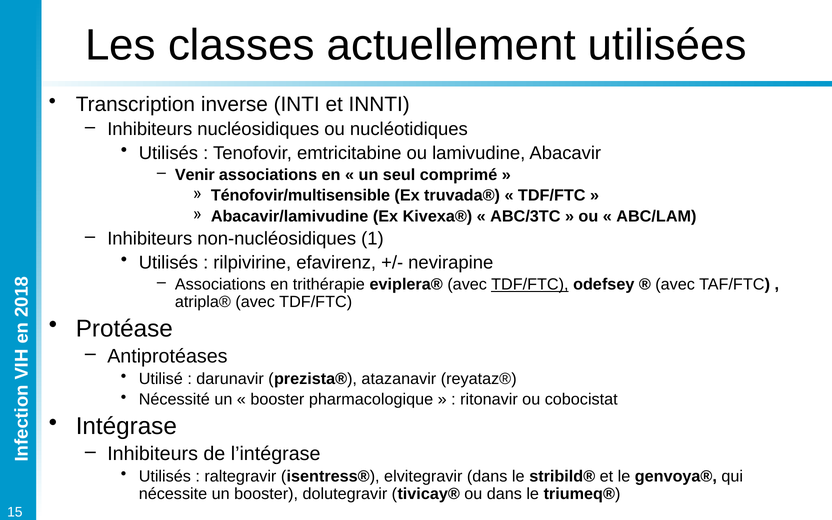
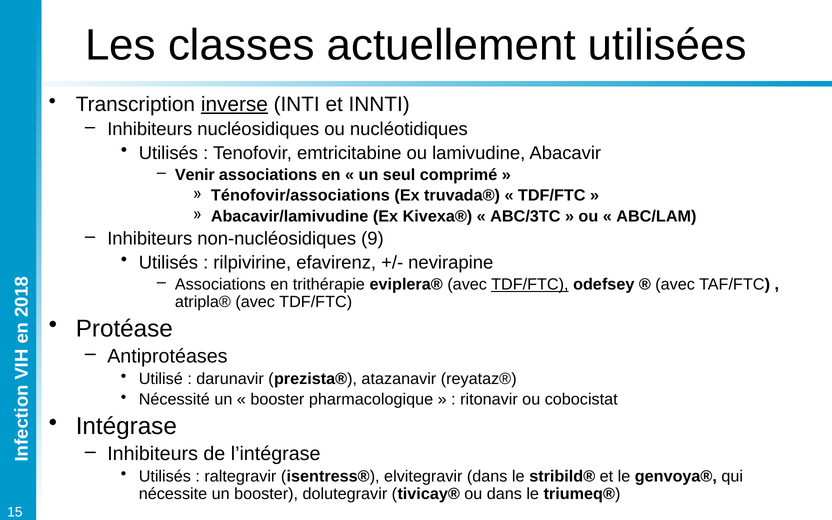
inverse underline: none -> present
Ténofovir/multisensible: Ténofovir/multisensible -> Ténofovir/associations
non-nucléosidiques 1: 1 -> 9
